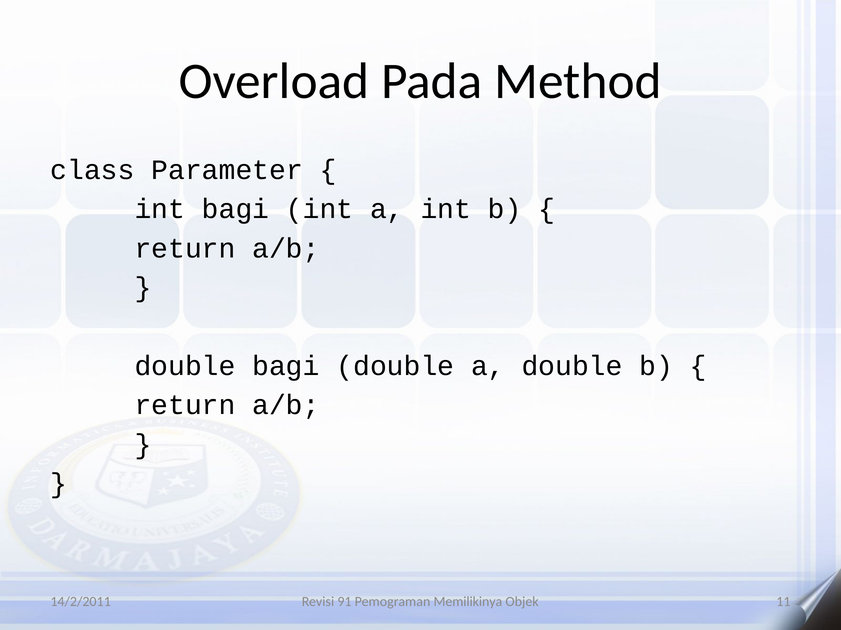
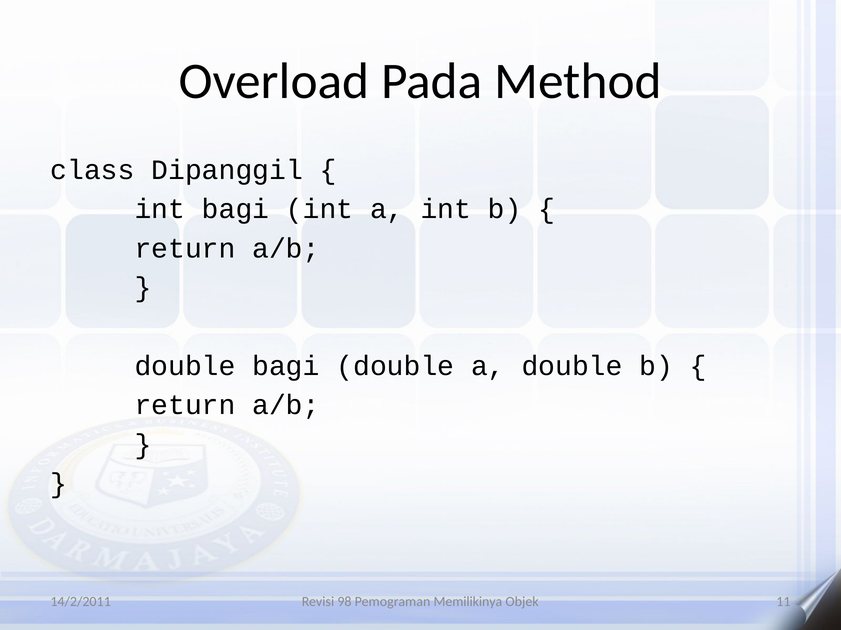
Parameter: Parameter -> Dipanggil
91: 91 -> 98
